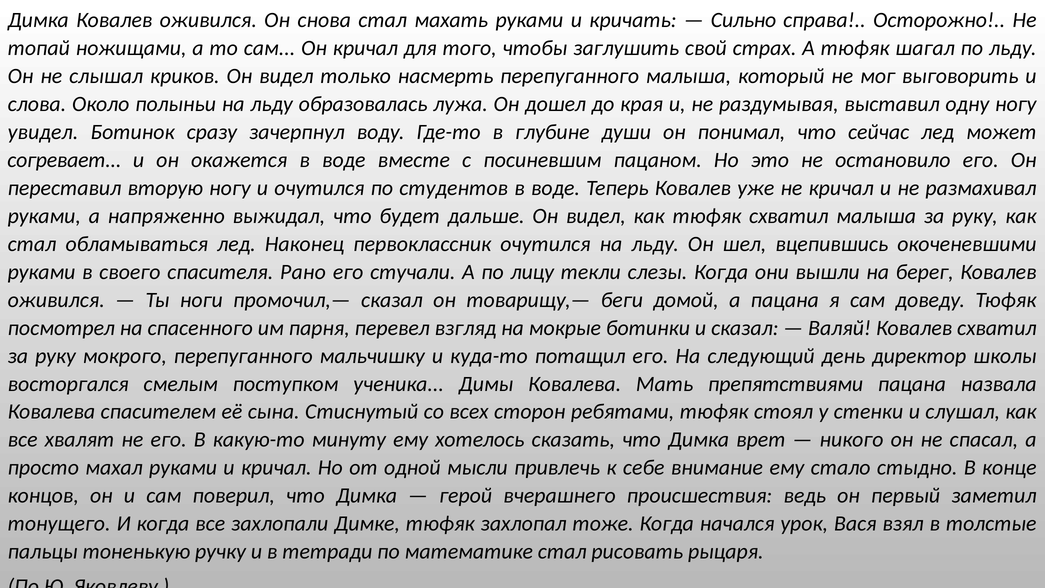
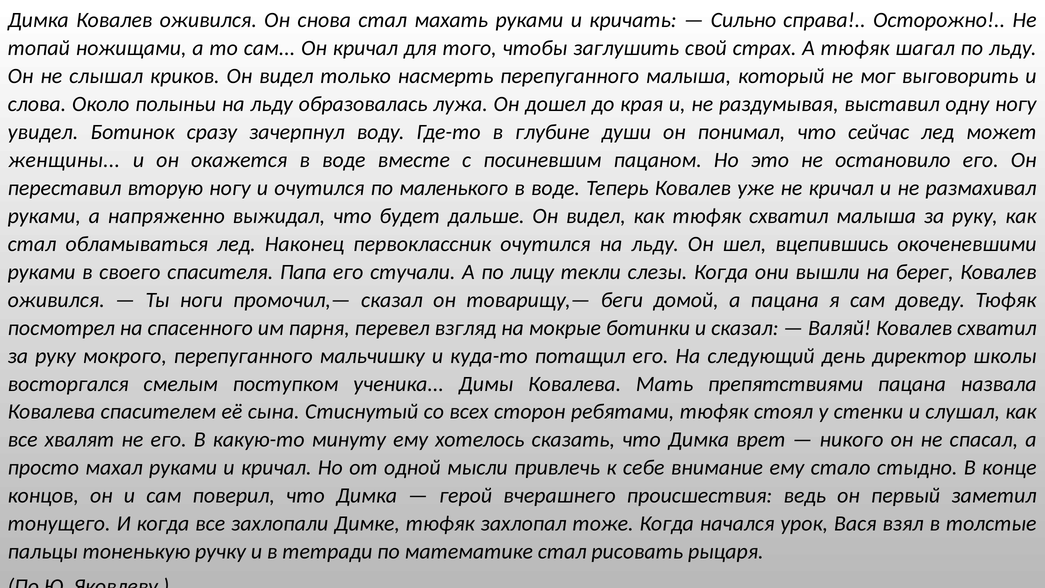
согревает: согревает -> женщины
студентов: студентов -> маленького
Рано: Рано -> Папа
